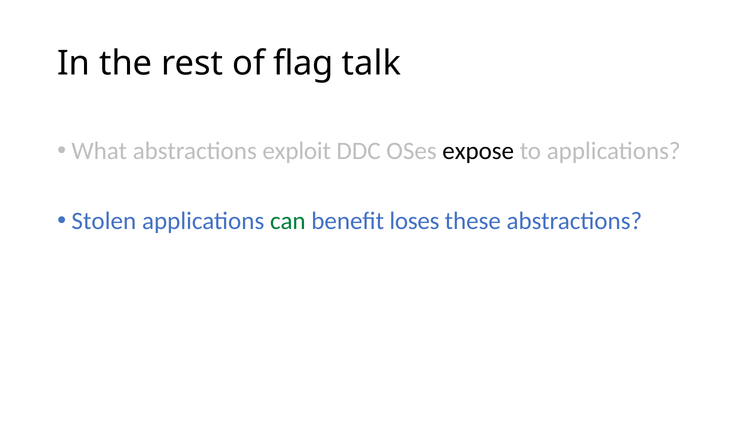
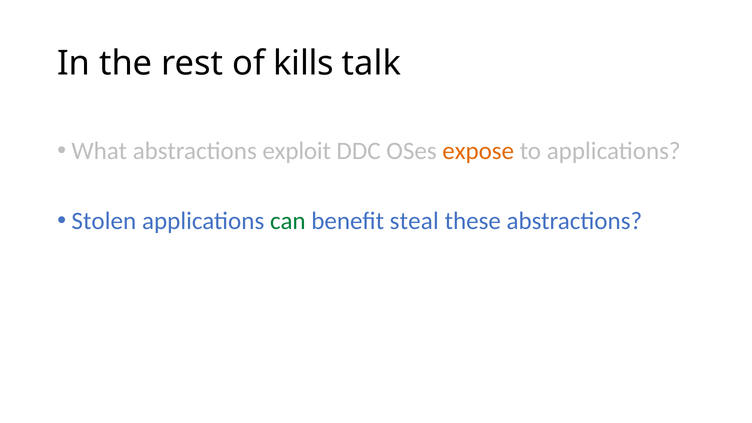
flag: flag -> kills
expose colour: black -> orange
loses: loses -> steal
